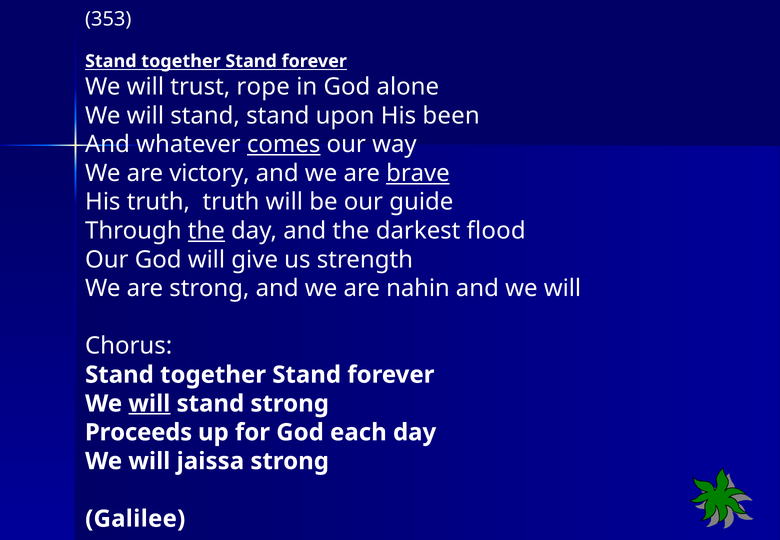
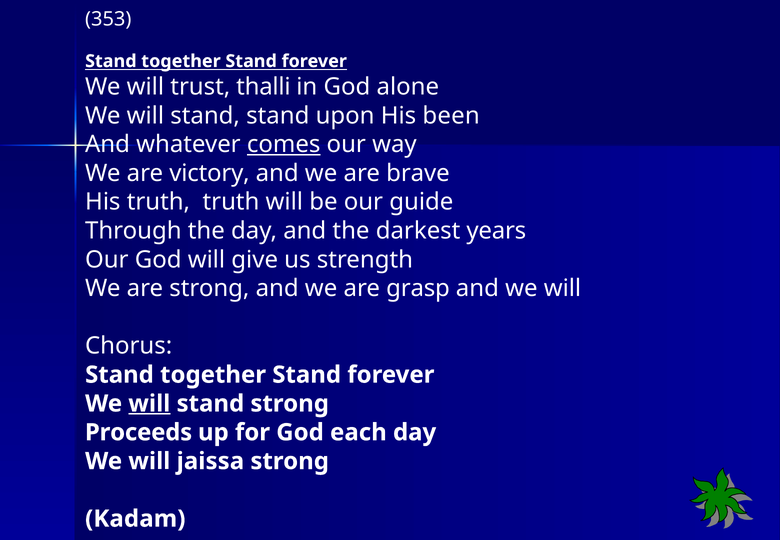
rope: rope -> thalli
brave underline: present -> none
the at (206, 231) underline: present -> none
flood: flood -> years
nahin: nahin -> grasp
Galilee: Galilee -> Kadam
